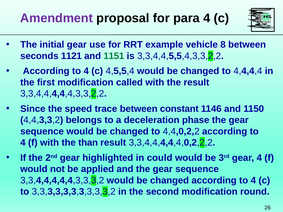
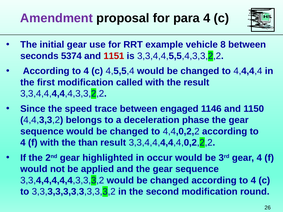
1121: 1121 -> 5374
1151 colour: green -> red
constant: constant -> engaged
could: could -> occur
